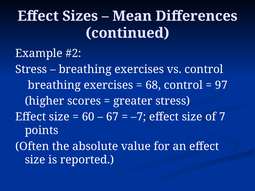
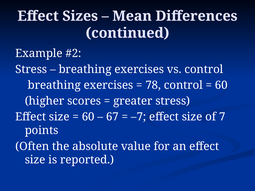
68: 68 -> 78
97 at (221, 85): 97 -> 60
